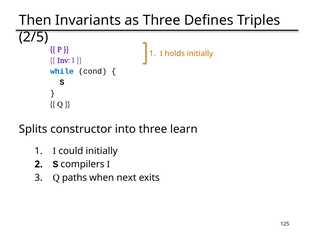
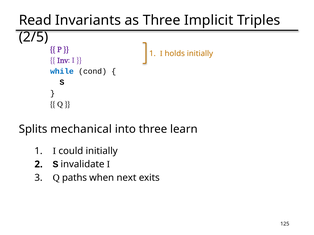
Then: Then -> Read
Defines: Defines -> Implicit
constructor: constructor -> mechanical
compilers: compilers -> invalidate
